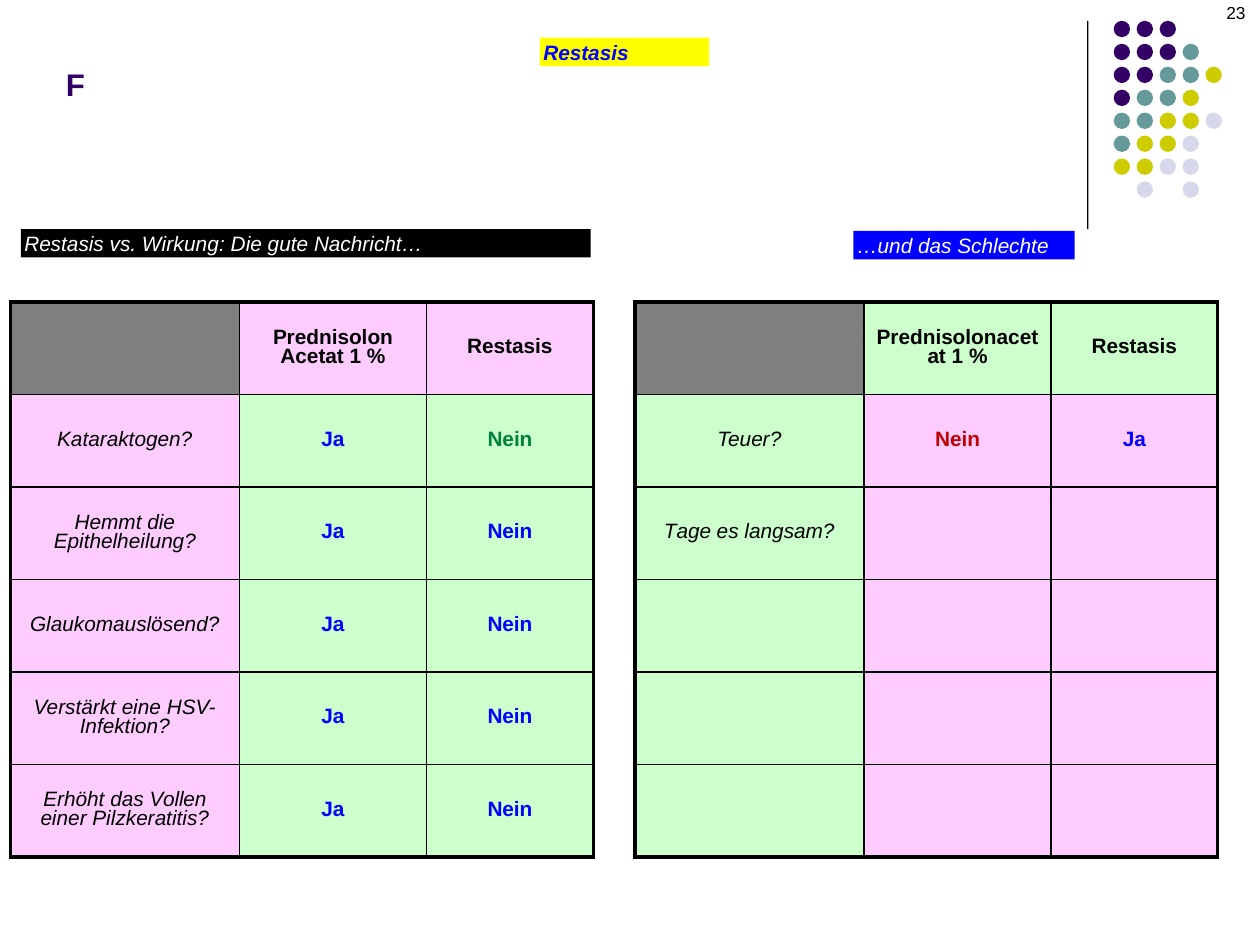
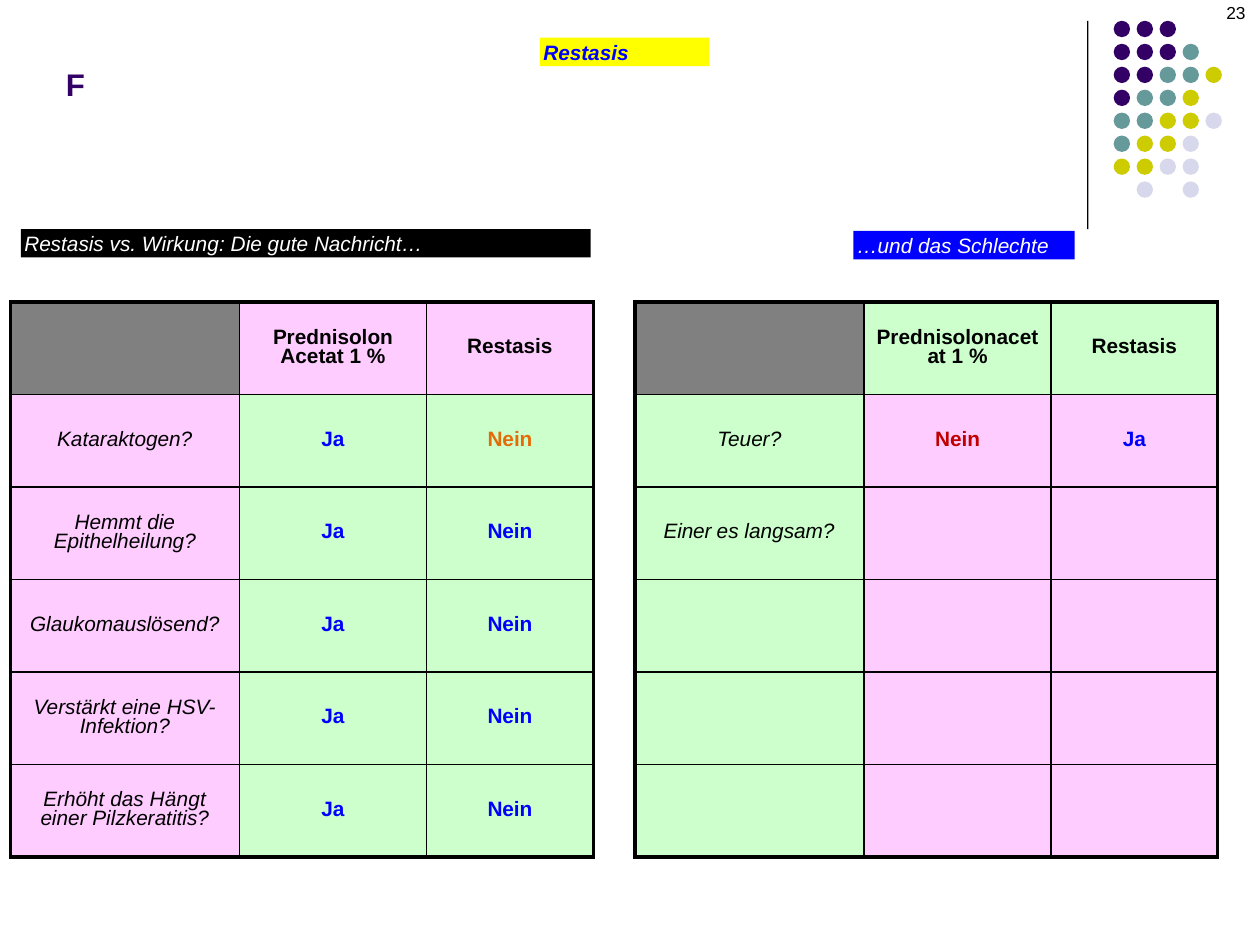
Nein at (510, 439) colour: green -> orange
Tage at (688, 532): Tage -> Einer
Erhöht das Vollen: Vollen -> Hängt
